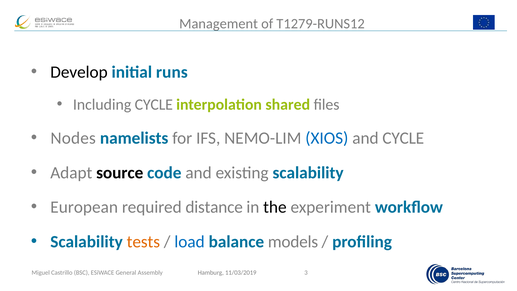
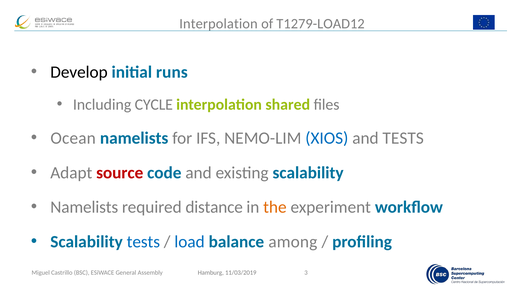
Management at (219, 24): Management -> Interpolation
T1279-RUNS12: T1279-RUNS12 -> T1279-LOAD12
Nodes: Nodes -> Ocean
and CYCLE: CYCLE -> TESTS
source colour: black -> red
European at (84, 207): European -> Namelists
the colour: black -> orange
tests at (143, 242) colour: orange -> blue
models: models -> among
